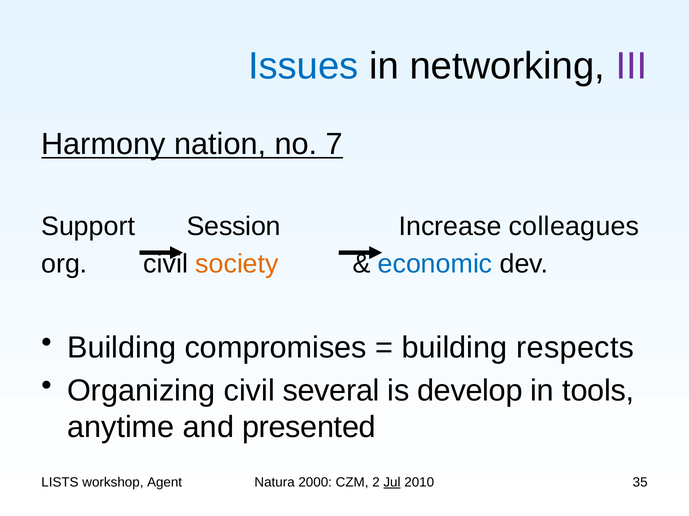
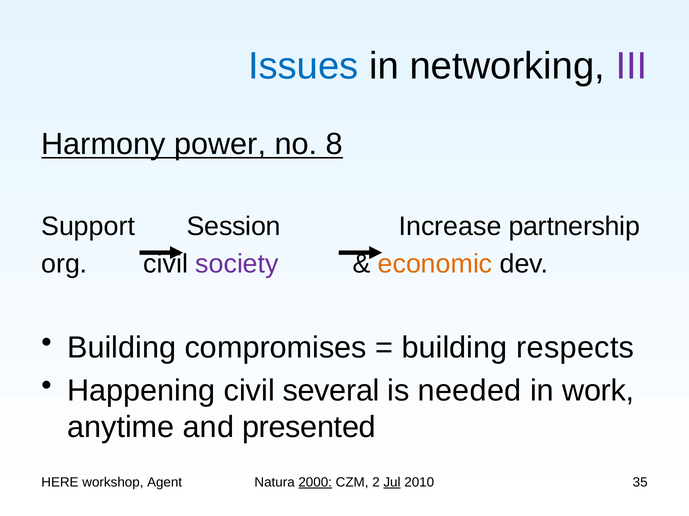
nation: nation -> power
7: 7 -> 8
colleagues: colleagues -> partnership
society colour: orange -> purple
economic colour: blue -> orange
Organizing: Organizing -> Happening
develop: develop -> needed
tools: tools -> work
LISTS: LISTS -> HERE
2000 underline: none -> present
